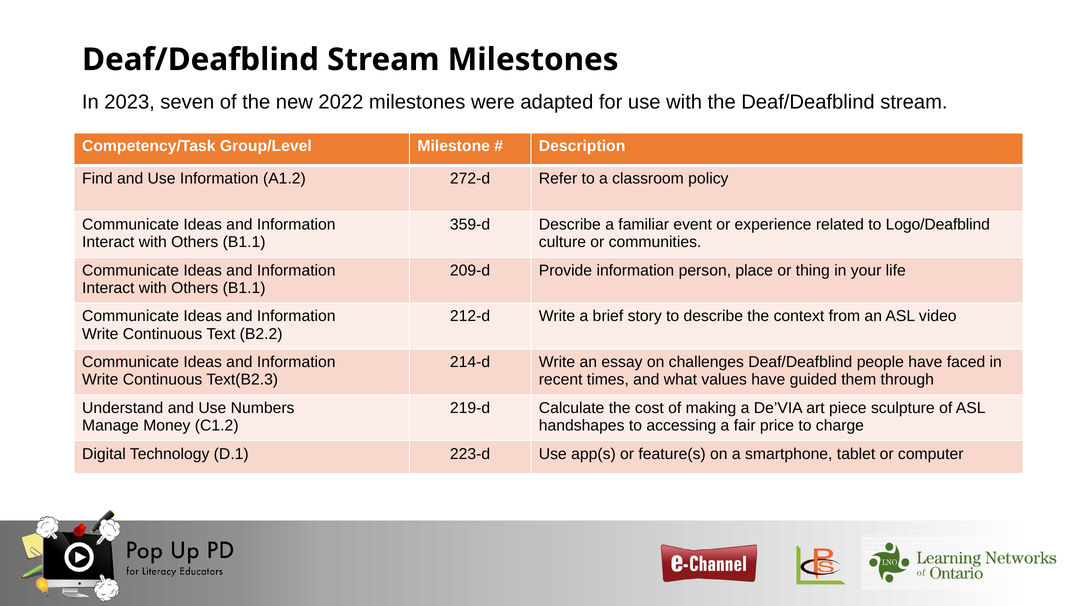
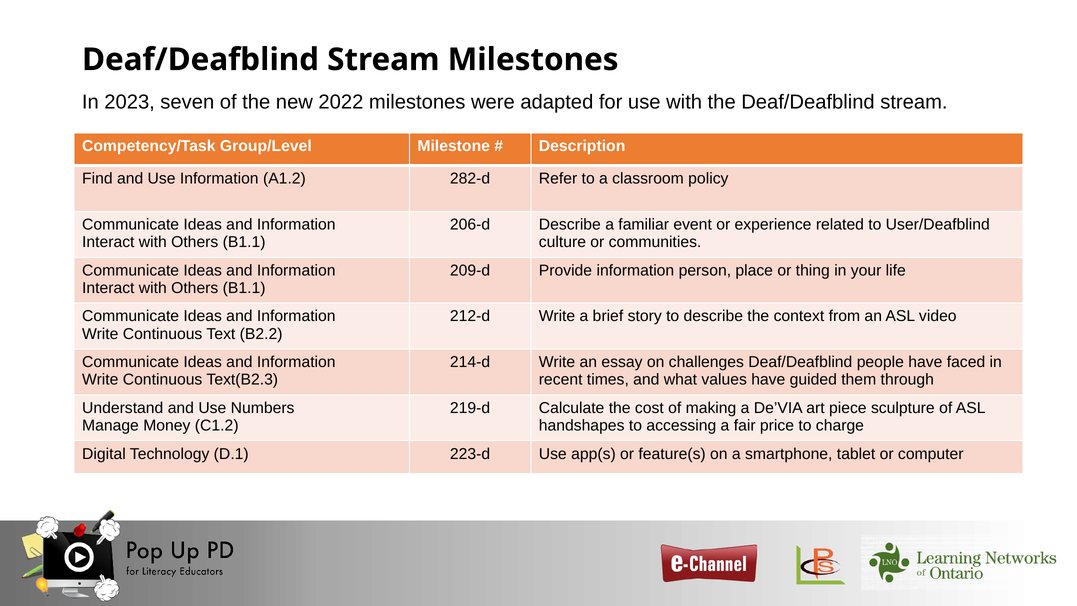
272-d: 272-d -> 282-d
359-d: 359-d -> 206-d
Logo/Deafblind: Logo/Deafblind -> User/Deafblind
